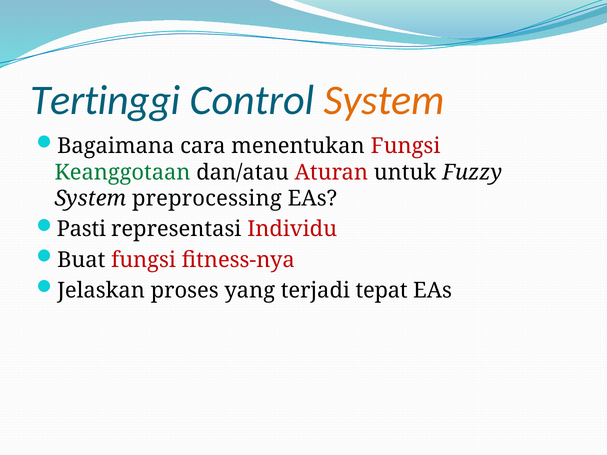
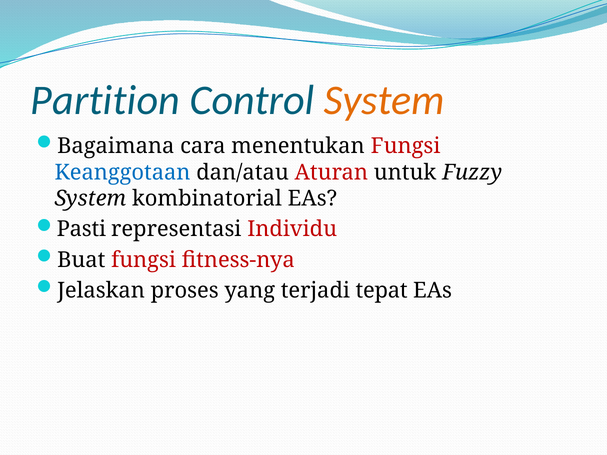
Tertinggi: Tertinggi -> Partition
Keanggotaan colour: green -> blue
preprocessing: preprocessing -> kombinatorial
